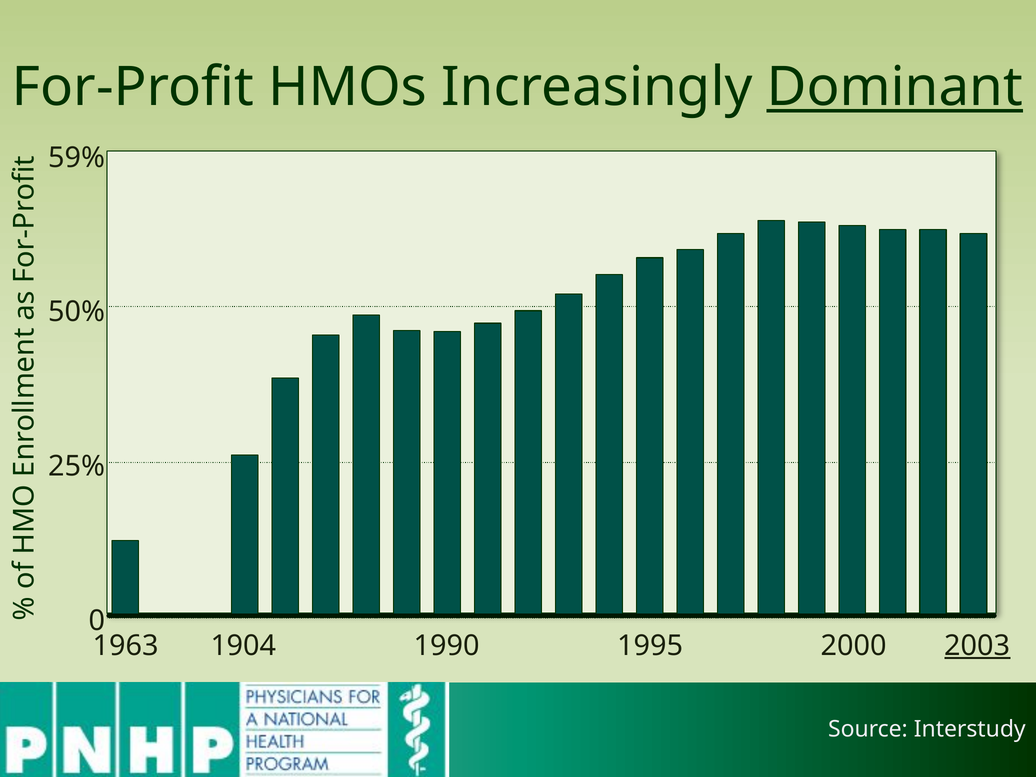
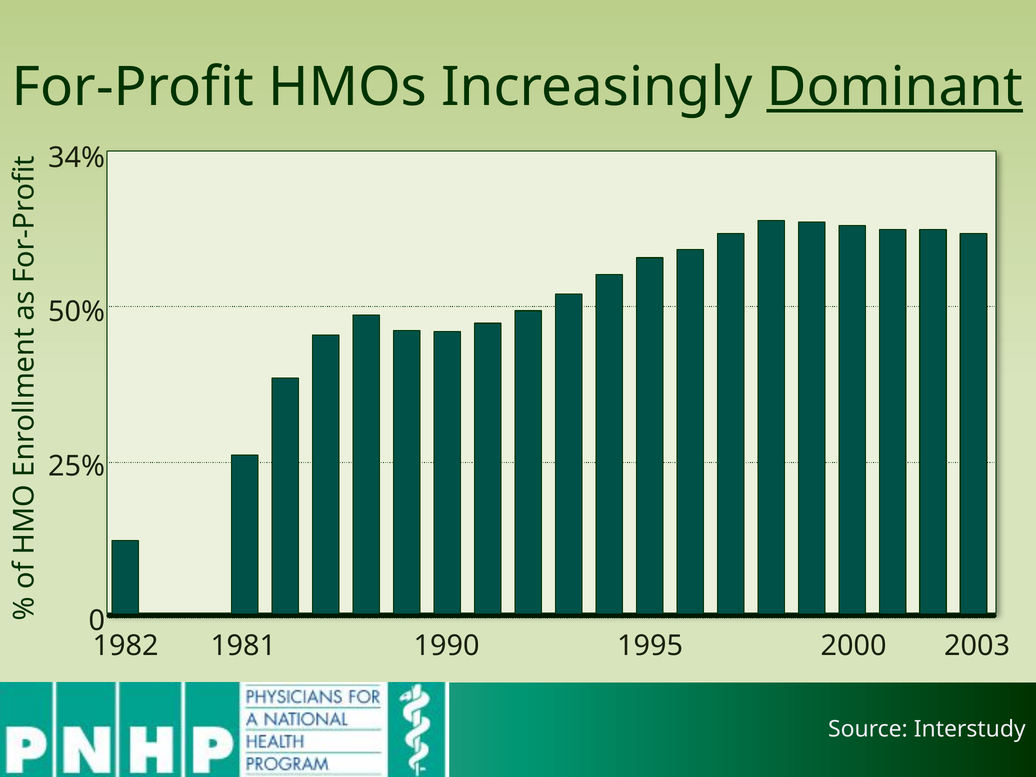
59%: 59% -> 34%
1963: 1963 -> 1982
1904: 1904 -> 1981
2003 underline: present -> none
